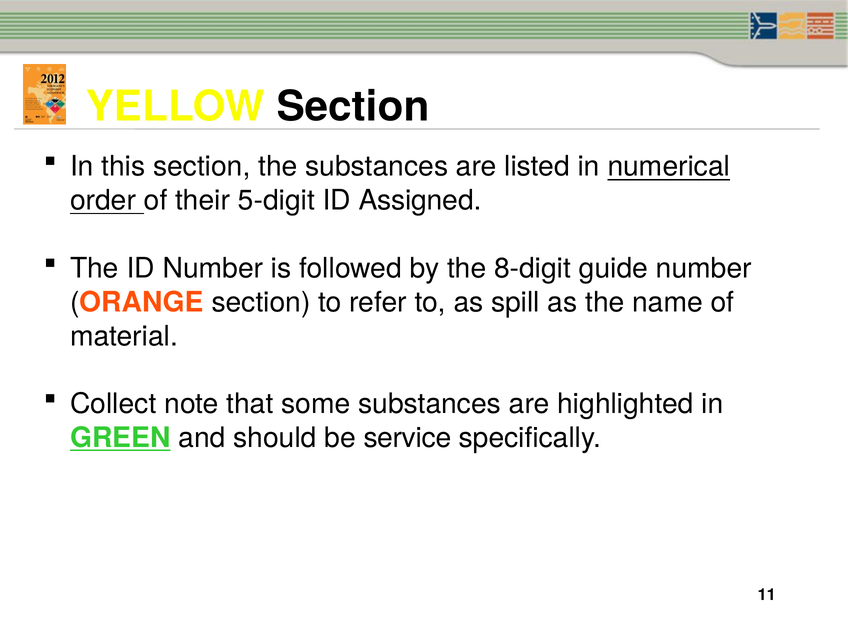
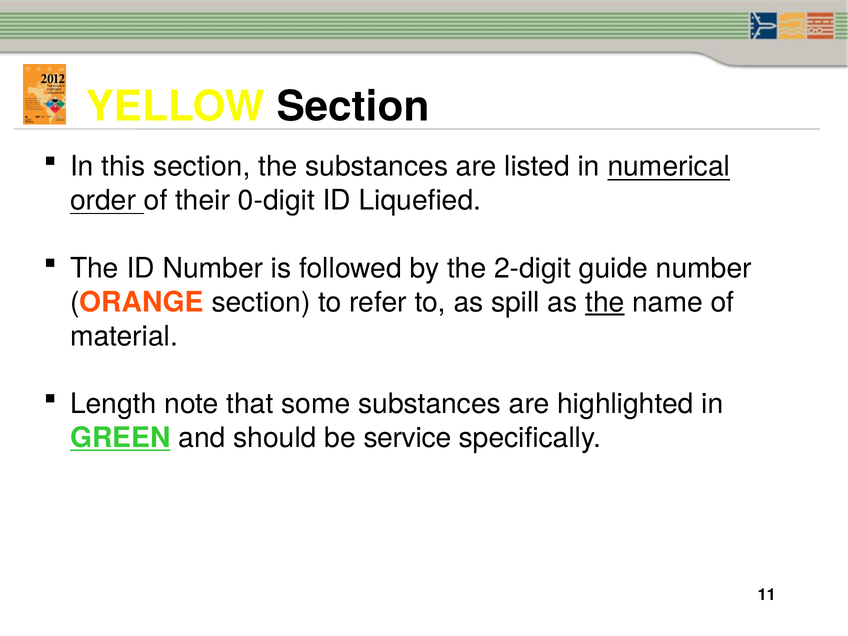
5-digit: 5-digit -> 0-digit
Assigned: Assigned -> Liquefied
8-digit: 8-digit -> 2-digit
the at (605, 302) underline: none -> present
Collect: Collect -> Length
